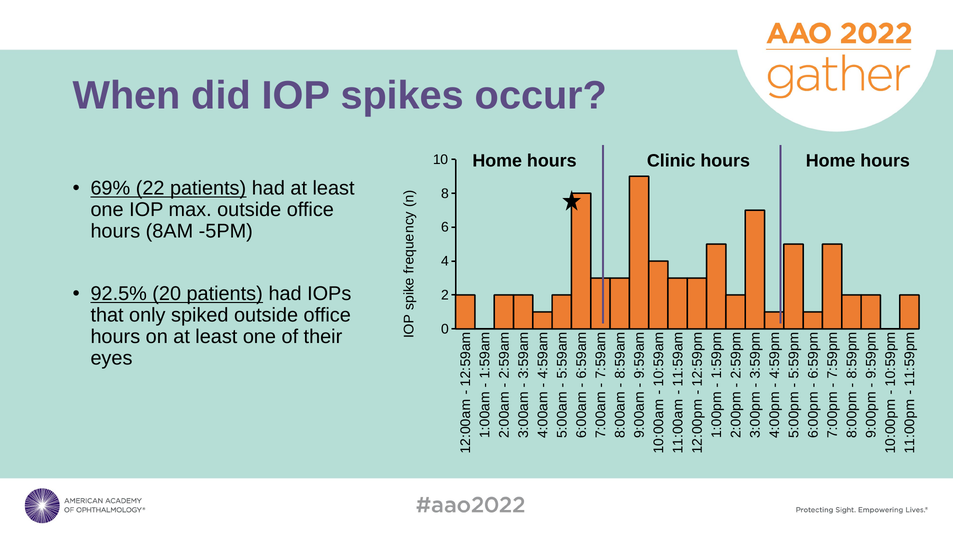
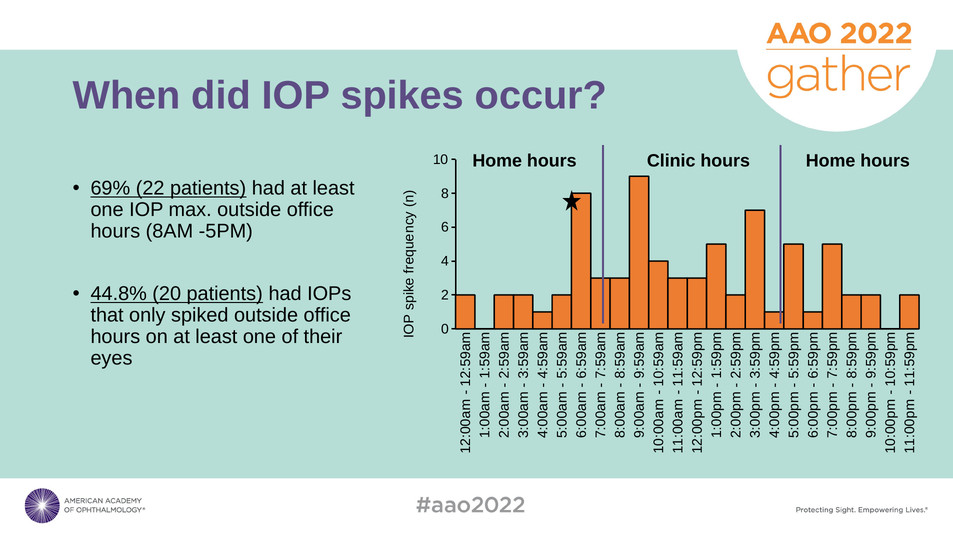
92.5%: 92.5% -> 44.8%
